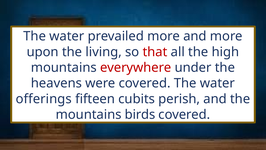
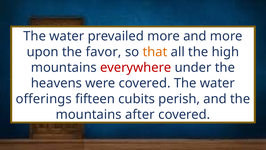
living: living -> favor
that colour: red -> orange
birds: birds -> after
